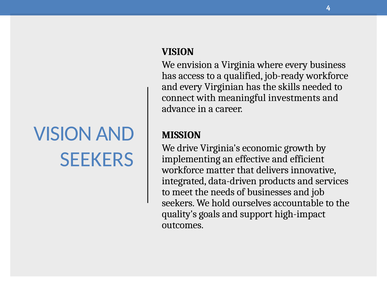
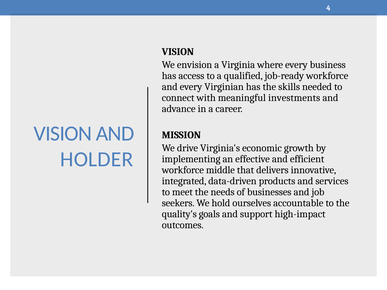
SEEKERS at (97, 159): SEEKERS -> HOLDER
matter: matter -> middle
